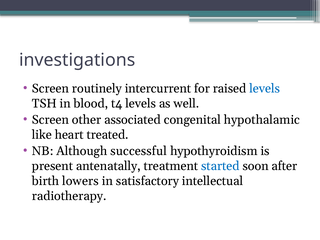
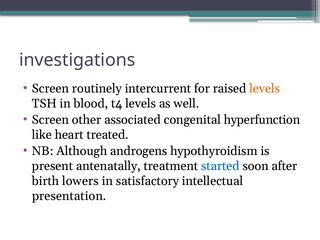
levels at (265, 89) colour: blue -> orange
hypothalamic: hypothalamic -> hyperfunction
successful: successful -> androgens
radiotherapy: radiotherapy -> presentation
